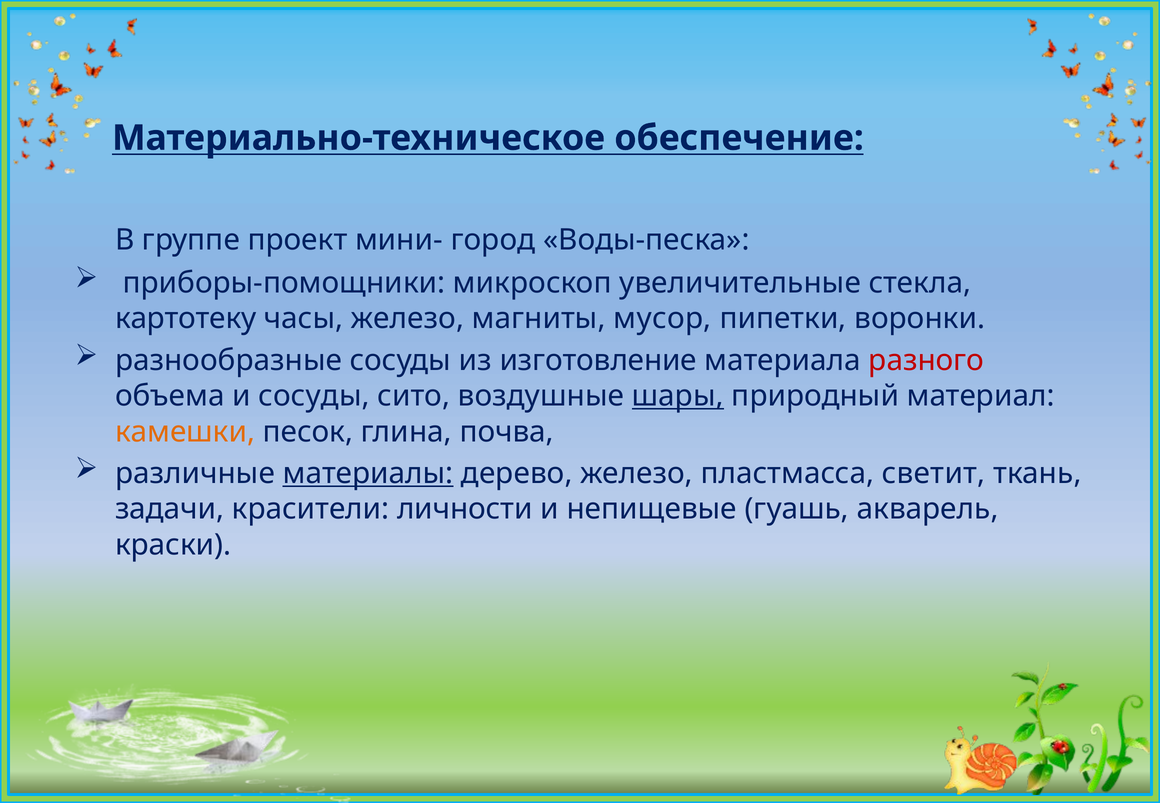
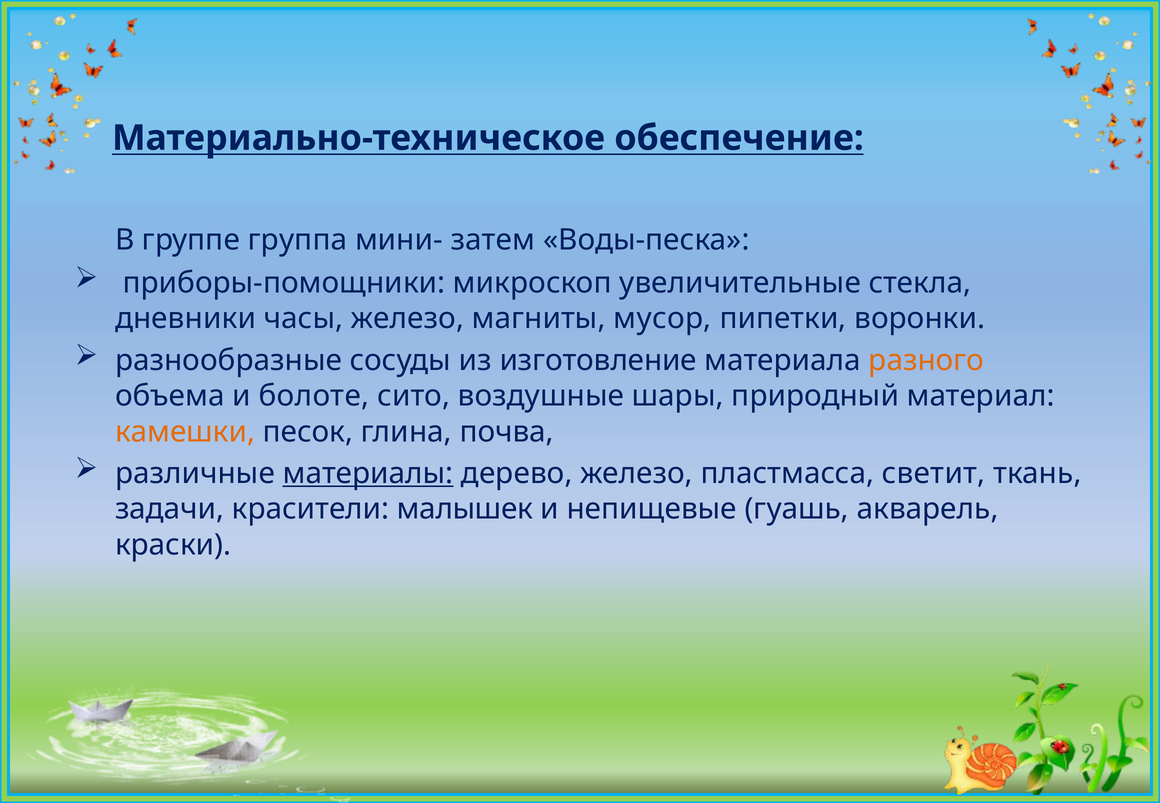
проект: проект -> группа
город: город -> затем
картотеку: картотеку -> дневники
разного colour: red -> orange
и сосуды: сосуды -> болоте
шары underline: present -> none
личности: личности -> малышек
